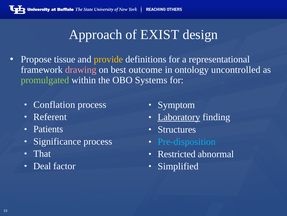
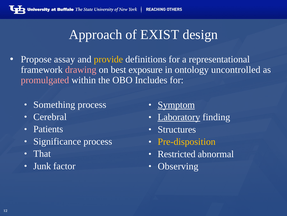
tissue: tissue -> assay
outcome: outcome -> exposure
promulgated colour: light green -> pink
Systems: Systems -> Includes
Conflation: Conflation -> Something
Symptom underline: none -> present
Referent: Referent -> Cerebral
Pre-disposition colour: light blue -> yellow
Deal: Deal -> Junk
Simplified: Simplified -> Observing
